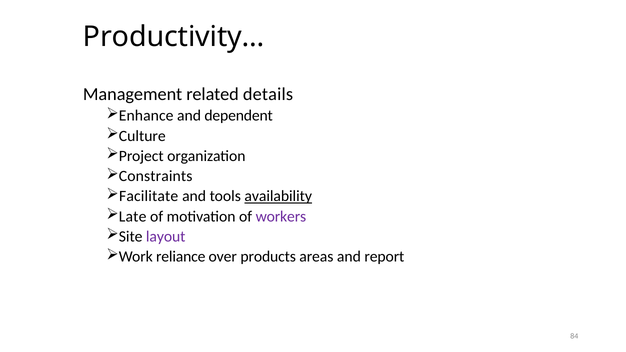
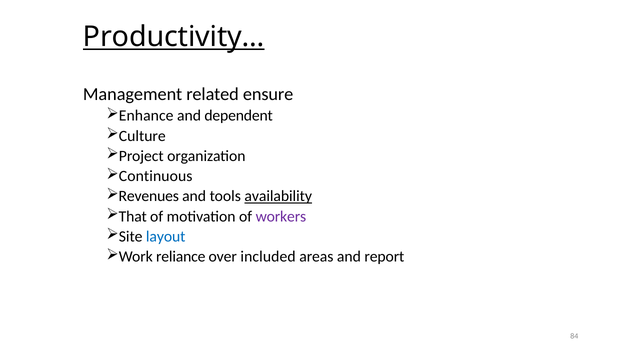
Productivity… underline: none -> present
details: details -> ensure
Constraints: Constraints -> Continuous
Facilitate: Facilitate -> Revenues
Late: Late -> That
layout colour: purple -> blue
products: products -> included
